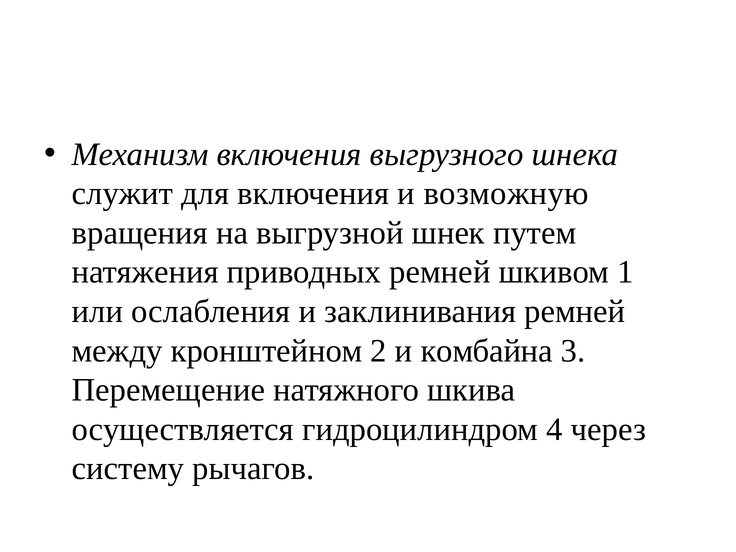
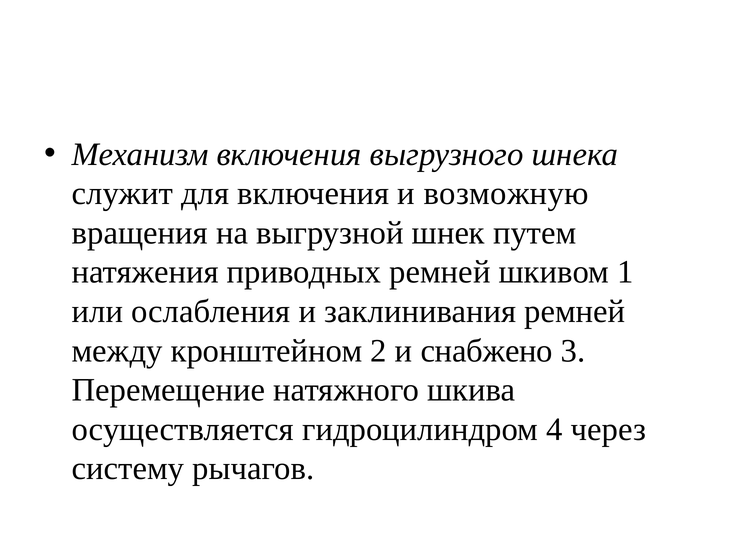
комбайна: комбайна -> снабжено
